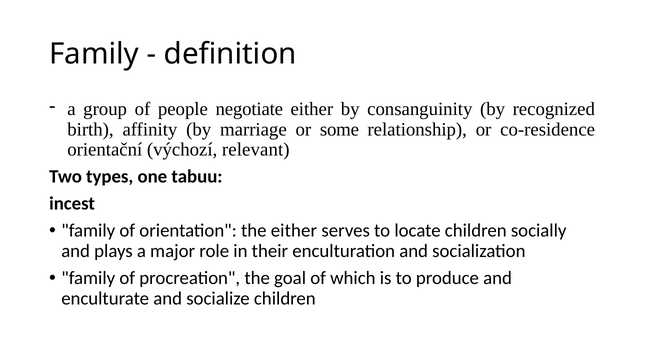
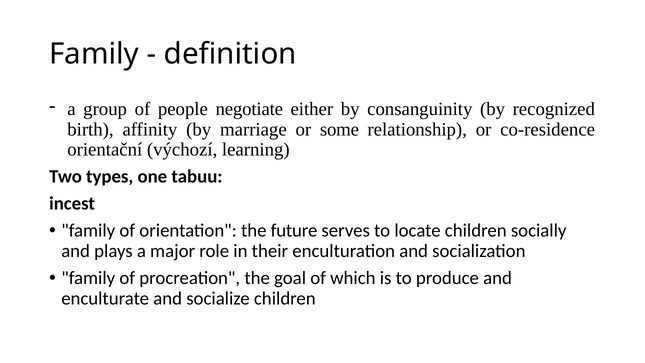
relevant: relevant -> learning
the either: either -> future
